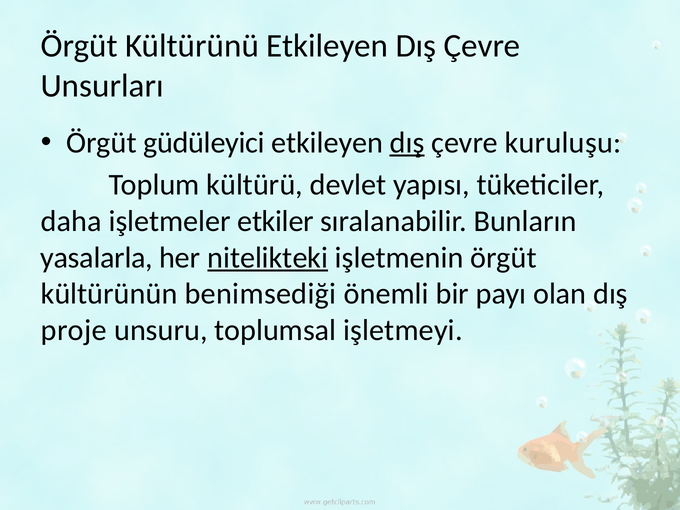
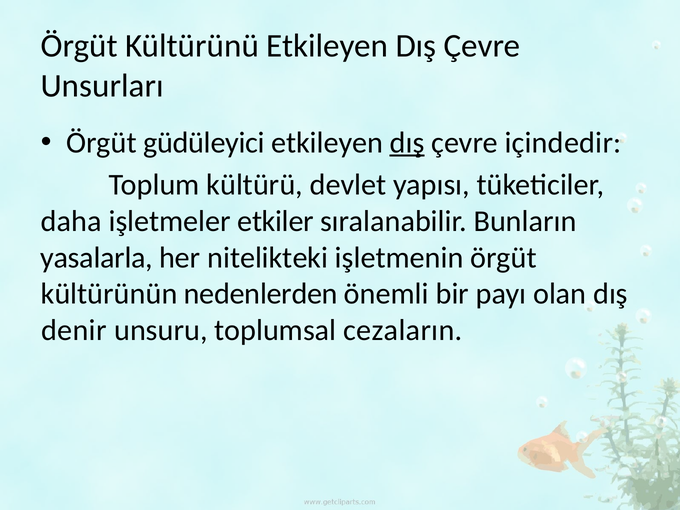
kuruluşu: kuruluşu -> içindedir
nitelikteki underline: present -> none
benimsediği: benimsediği -> nedenlerden
proje: proje -> denir
işletmeyi: işletmeyi -> cezaların
